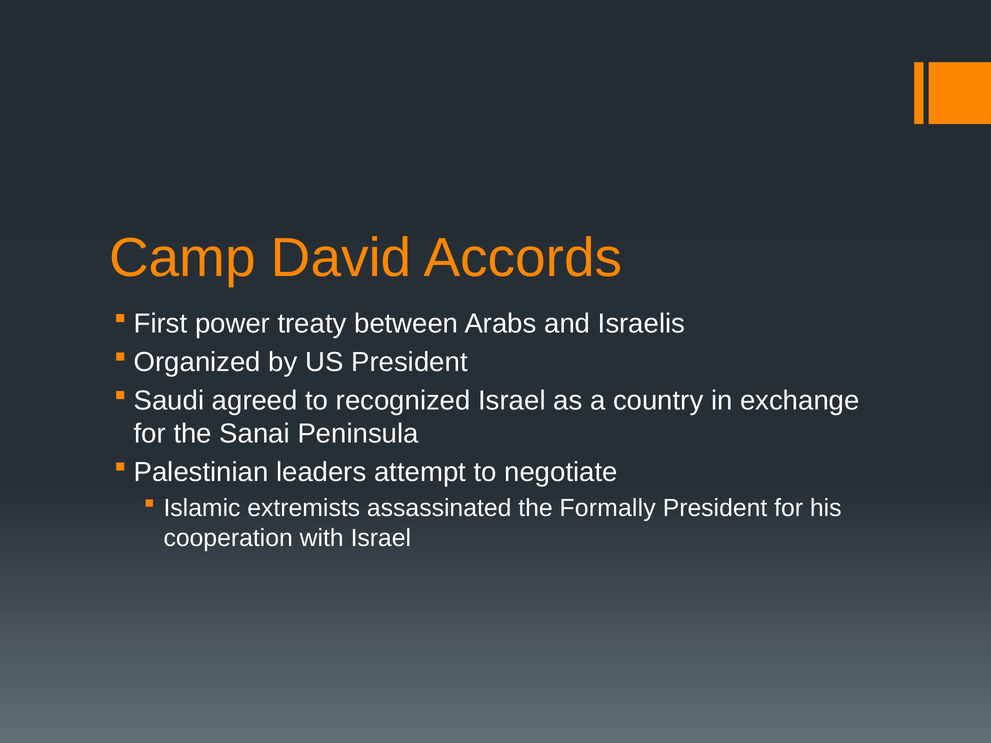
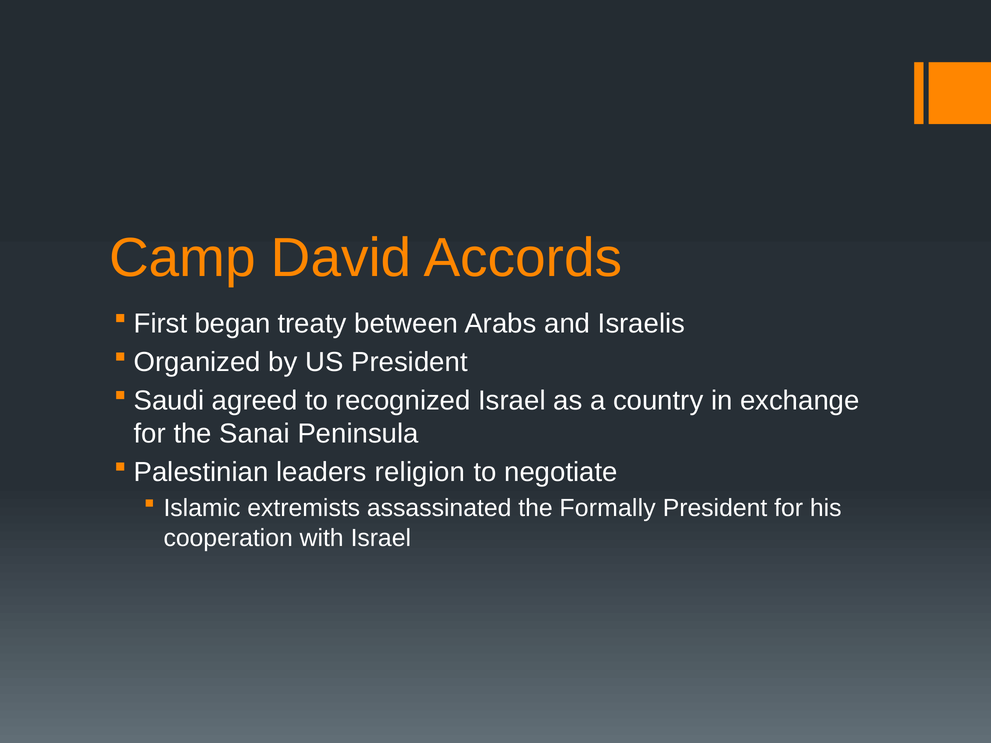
power: power -> began
attempt: attempt -> religion
